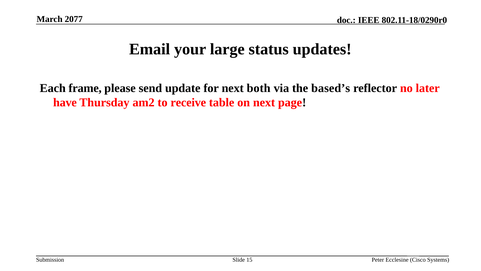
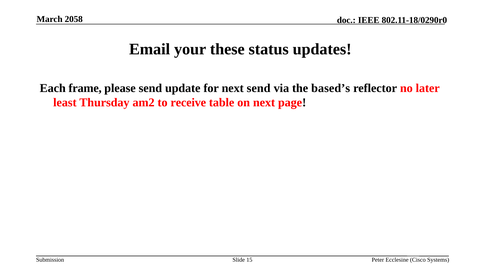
2077: 2077 -> 2058
large: large -> these
next both: both -> send
have: have -> least
